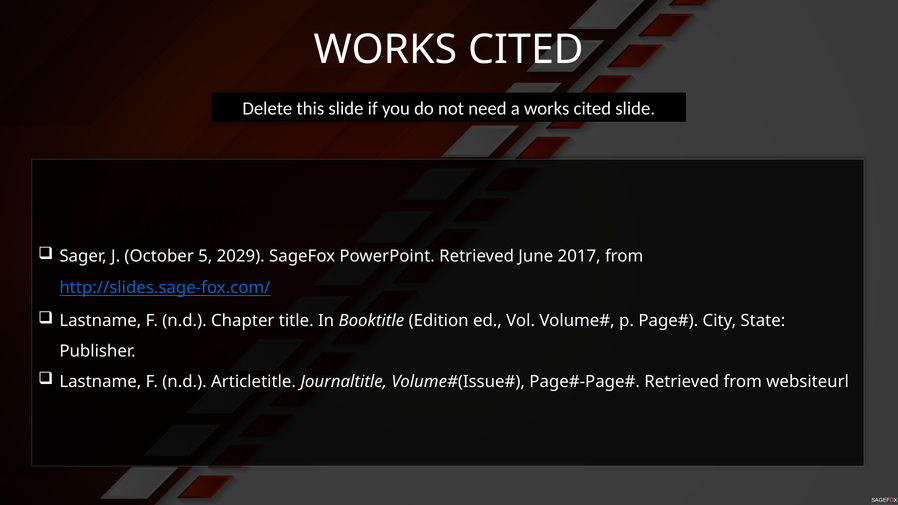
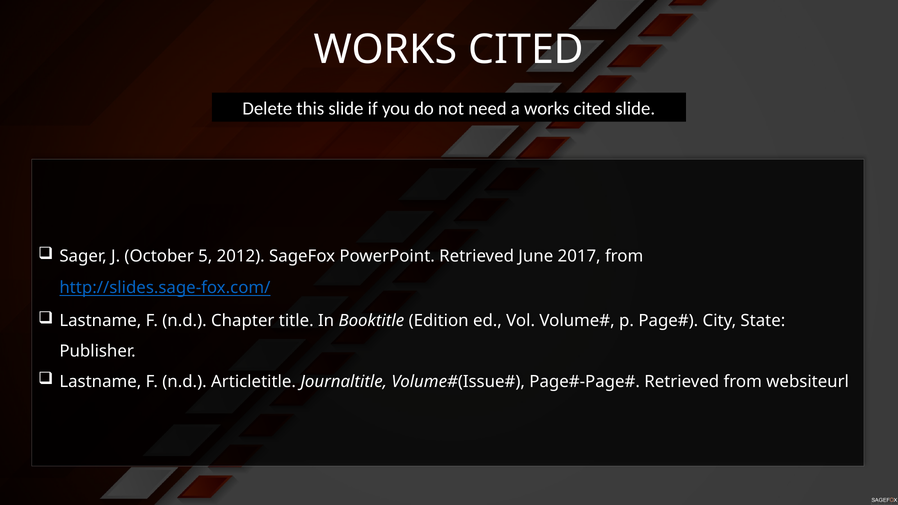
2029: 2029 -> 2012
